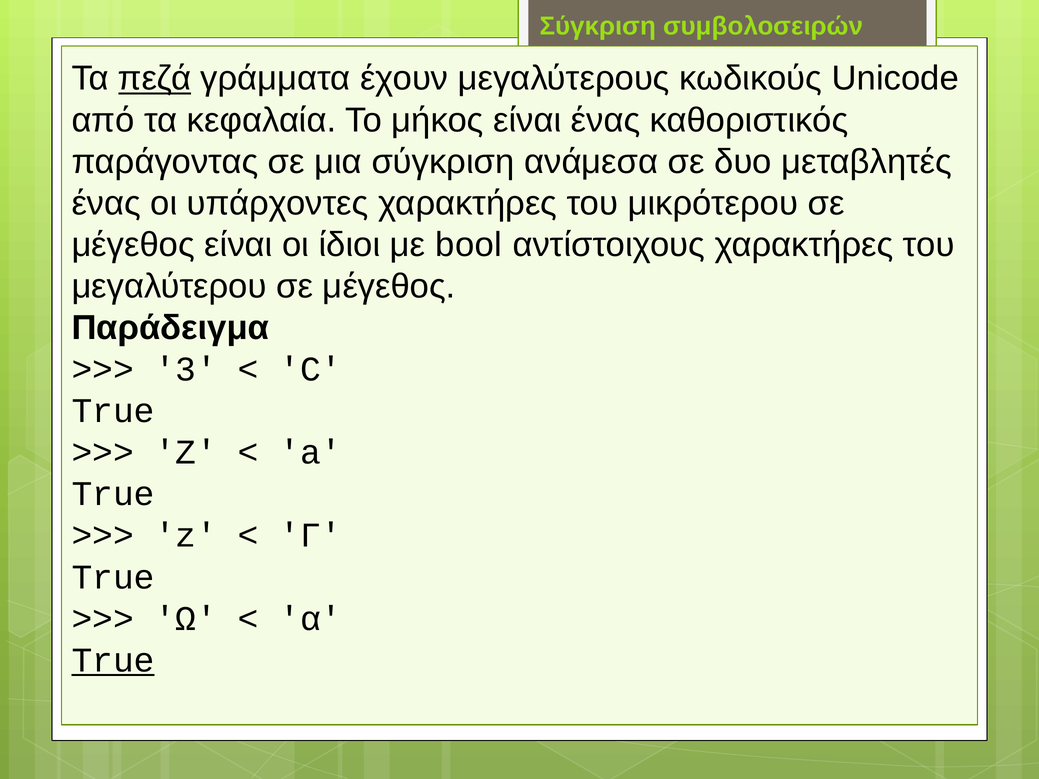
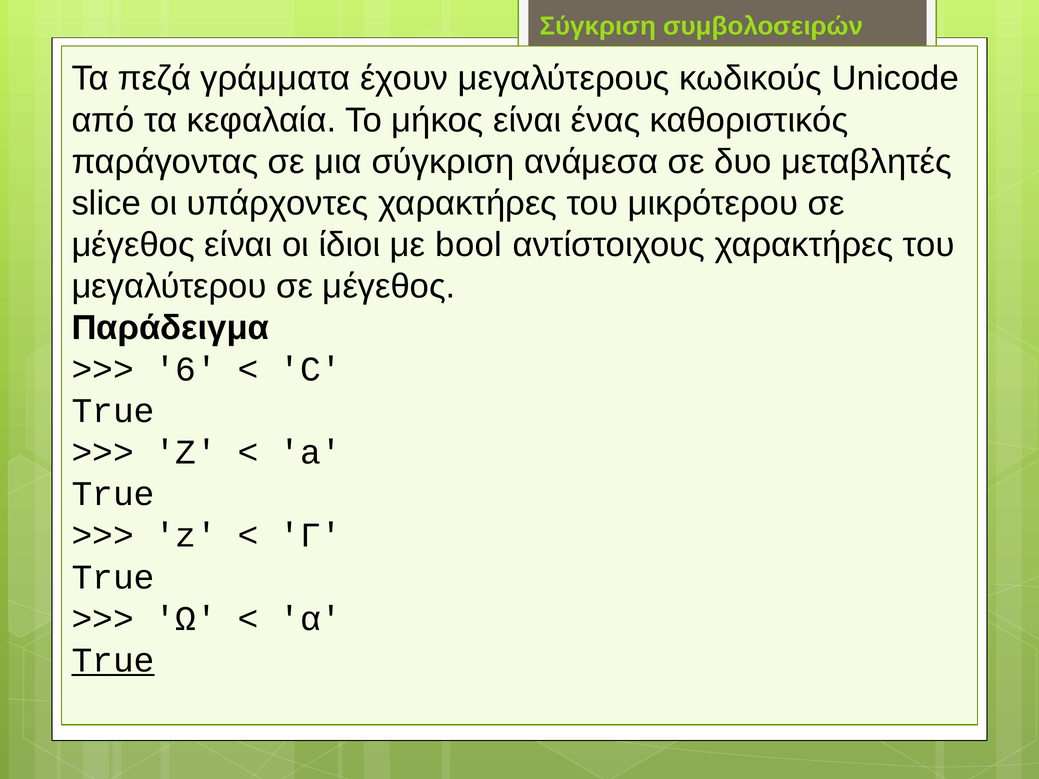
πεζά underline: present -> none
ένας at (106, 203): ένας -> slice
3: 3 -> 6
